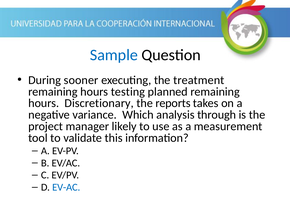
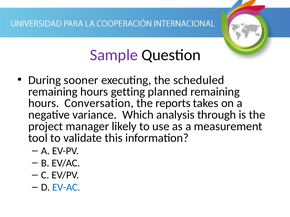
Sample colour: blue -> purple
treatment: treatment -> scheduled
testing: testing -> getting
Discretionary: Discretionary -> Conversation
